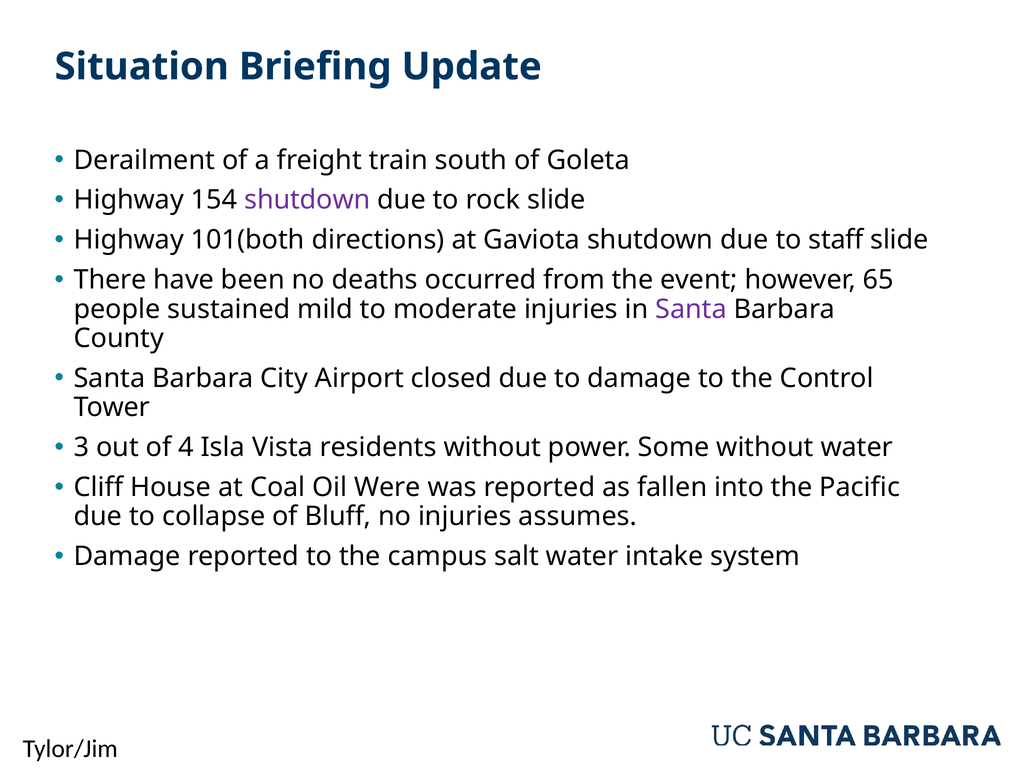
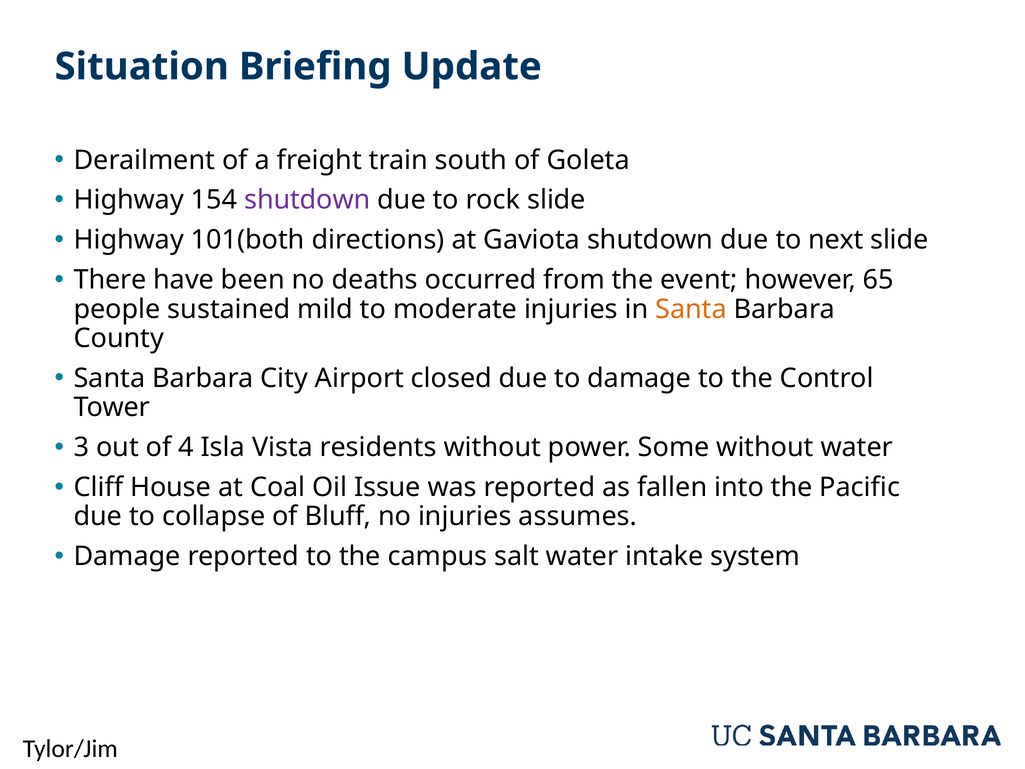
staff: staff -> next
Santa at (691, 309) colour: purple -> orange
Were: Were -> Issue
